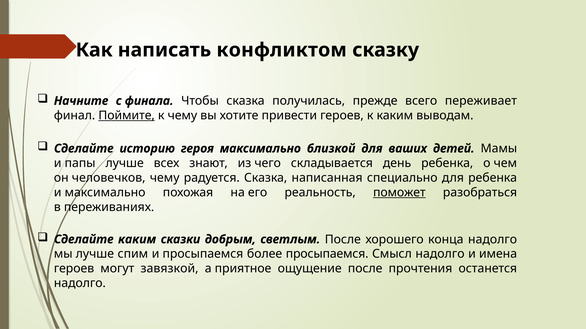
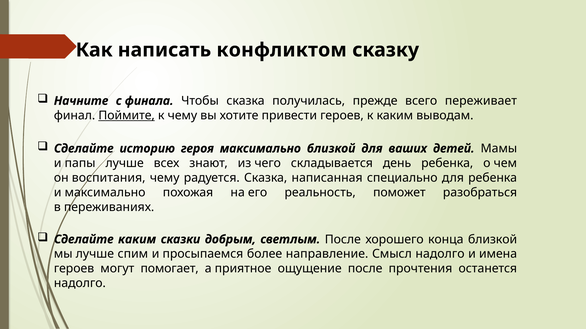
человечков: человечков -> воспитания
поможет underline: present -> none
конца надолго: надолго -> близкой
более просыпаемся: просыпаемся -> направление
завязкой: завязкой -> помогает
